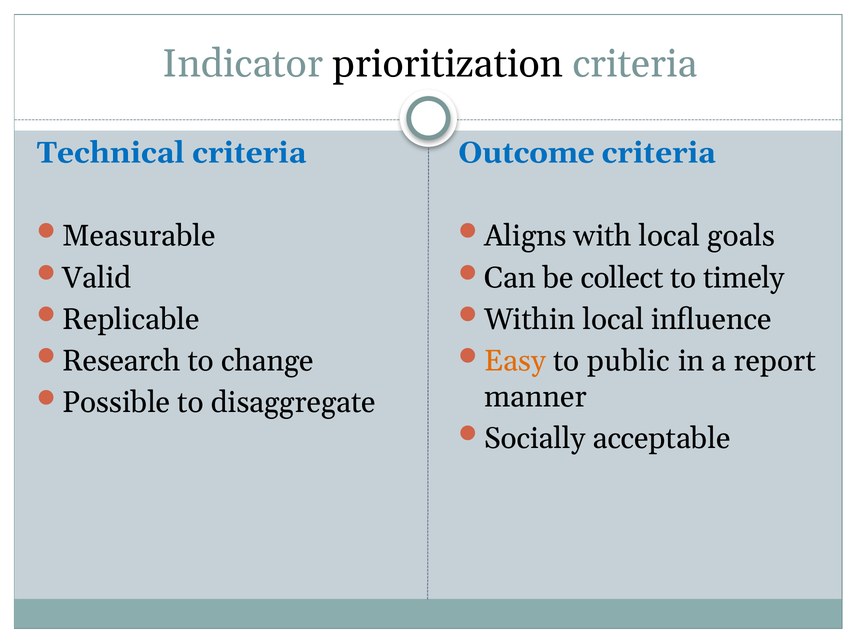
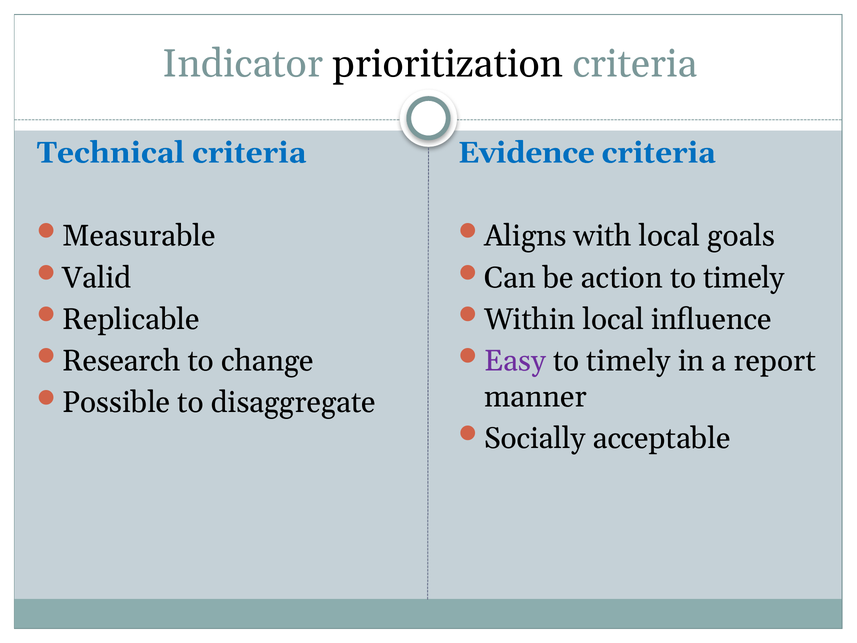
Outcome: Outcome -> Evidence
collect: collect -> action
Easy colour: orange -> purple
public at (628, 361): public -> timely
